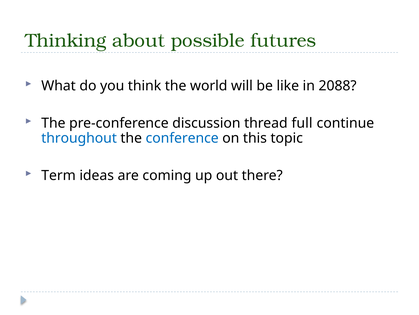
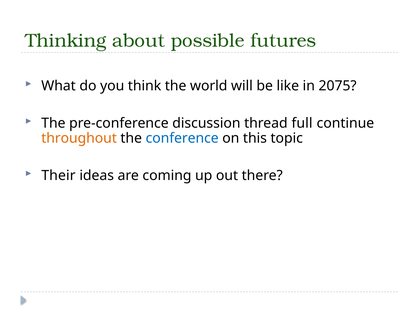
2088: 2088 -> 2075
throughout colour: blue -> orange
Term: Term -> Their
